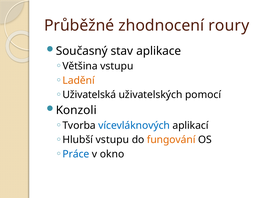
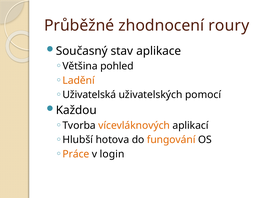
Většina vstupu: vstupu -> pohled
Konzoli: Konzoli -> Každou
vícevláknových colour: blue -> orange
Hlubší vstupu: vstupu -> hotova
Práce colour: blue -> orange
okno: okno -> login
